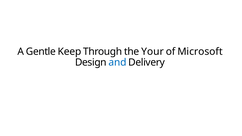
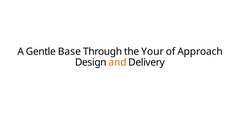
Keep: Keep -> Base
Microsoft: Microsoft -> Approach
and colour: blue -> orange
